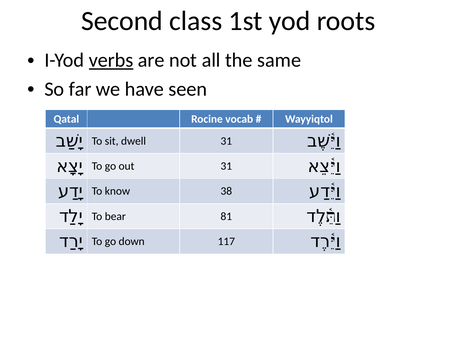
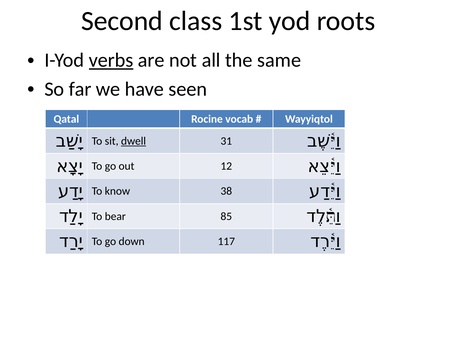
dwell underline: none -> present
out 31: 31 -> 12
81: 81 -> 85
